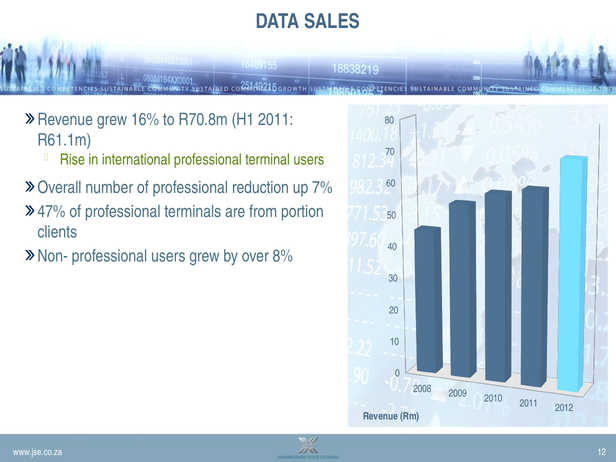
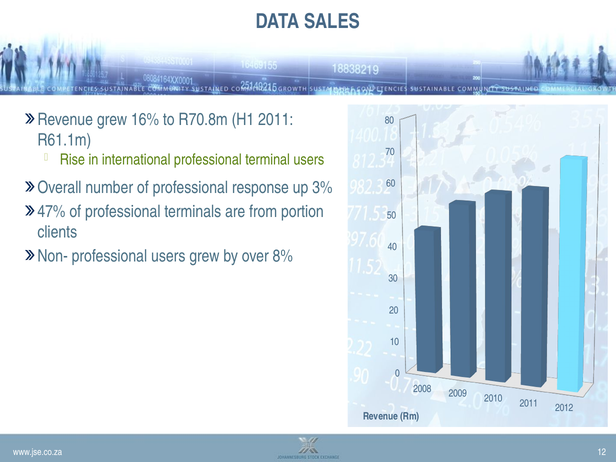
reduction: reduction -> response
7%: 7% -> 3%
